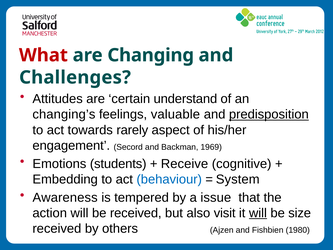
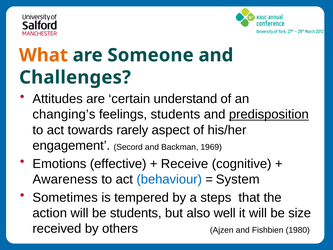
What colour: red -> orange
Changing: Changing -> Someone
feelings valuable: valuable -> students
students: students -> effective
Embedding: Embedding -> Awareness
Awareness: Awareness -> Sometimes
issue: issue -> steps
be received: received -> students
visit: visit -> well
will at (258, 213) underline: present -> none
